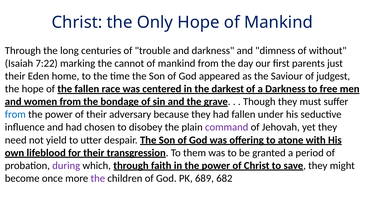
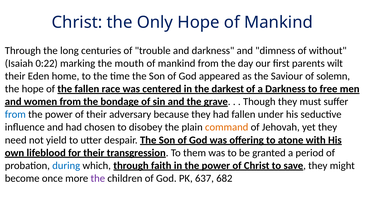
7:22: 7:22 -> 0:22
cannot: cannot -> mouth
just: just -> wilt
judgest: judgest -> solemn
command colour: purple -> orange
during colour: purple -> blue
689: 689 -> 637
